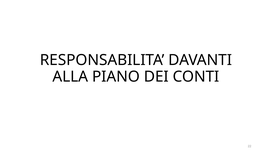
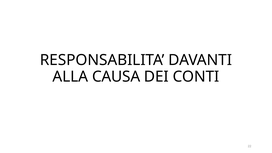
PIANO: PIANO -> CAUSA
